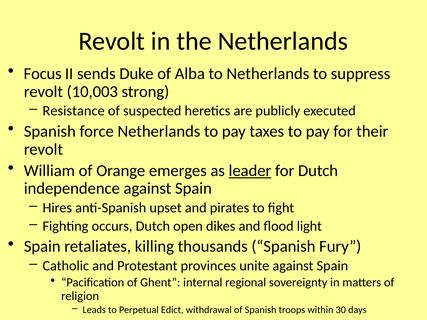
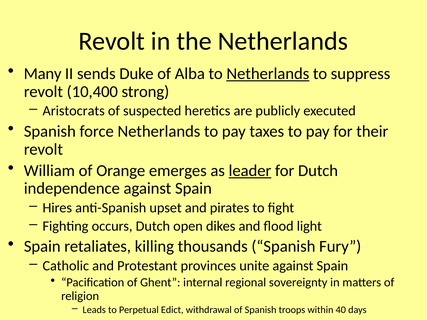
Focus: Focus -> Many
Netherlands at (268, 74) underline: none -> present
10,003: 10,003 -> 10,400
Resistance: Resistance -> Aristocrats
30: 30 -> 40
